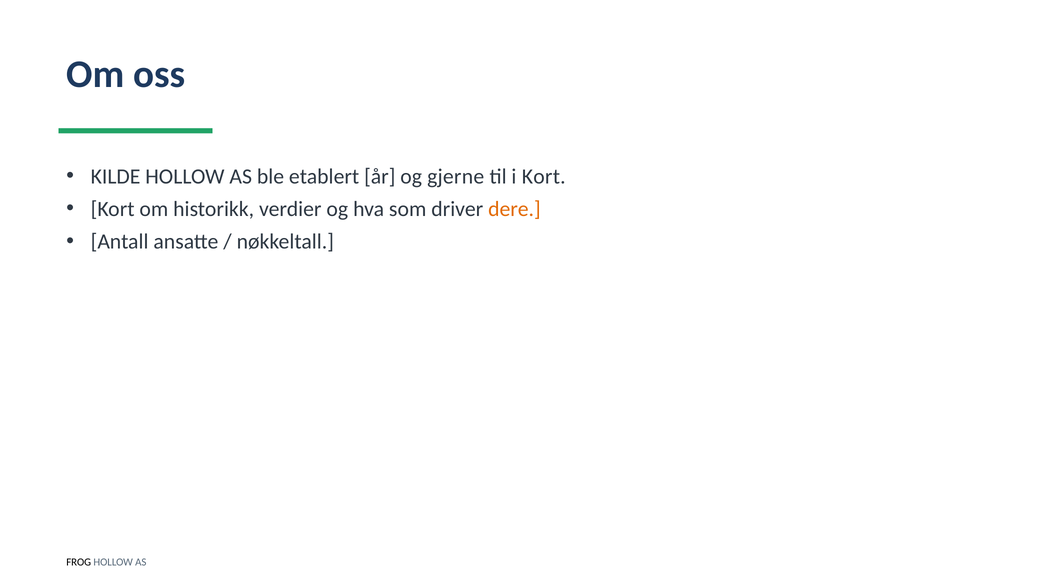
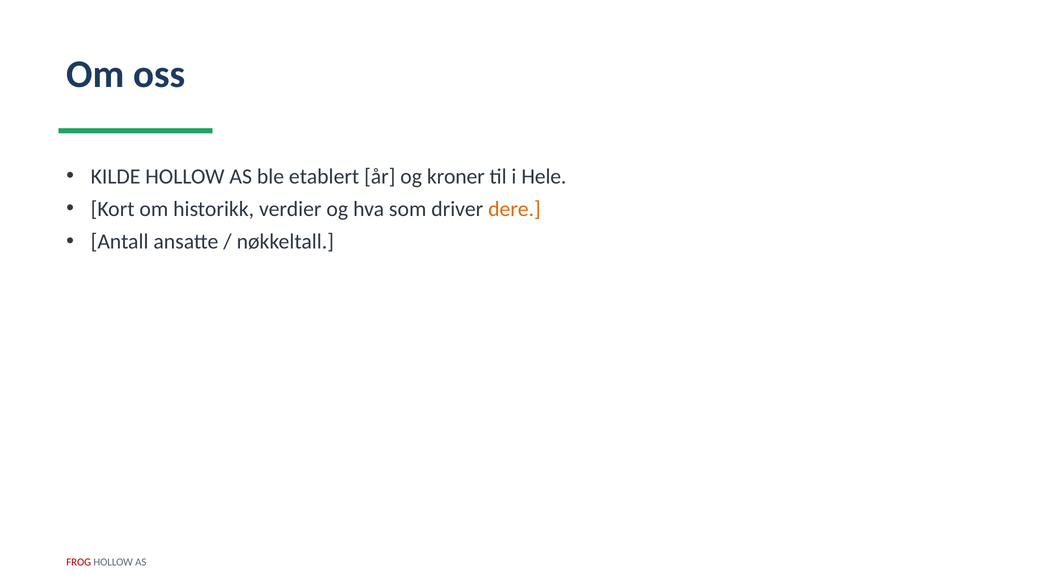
gjerne: gjerne -> kroner
i Kort: Kort -> Hele
FROG colour: black -> red
